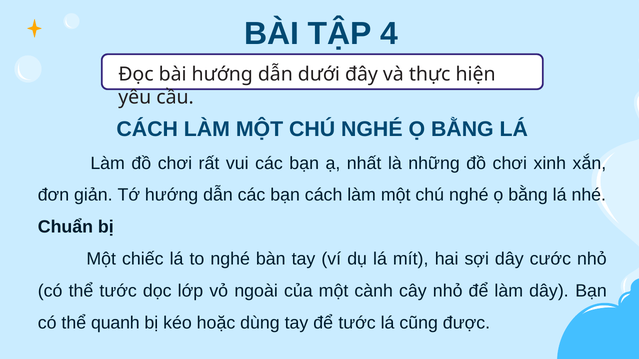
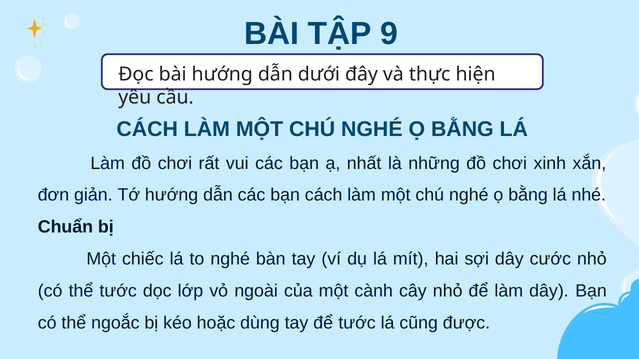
4: 4 -> 9
quanh: quanh -> ngoắc
